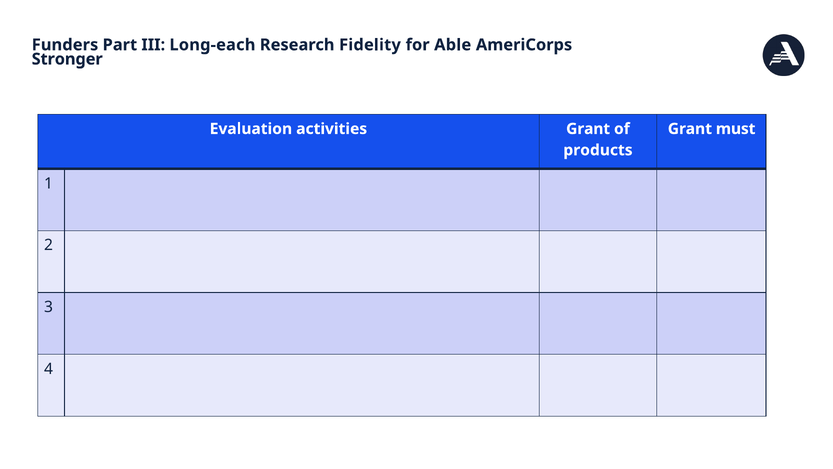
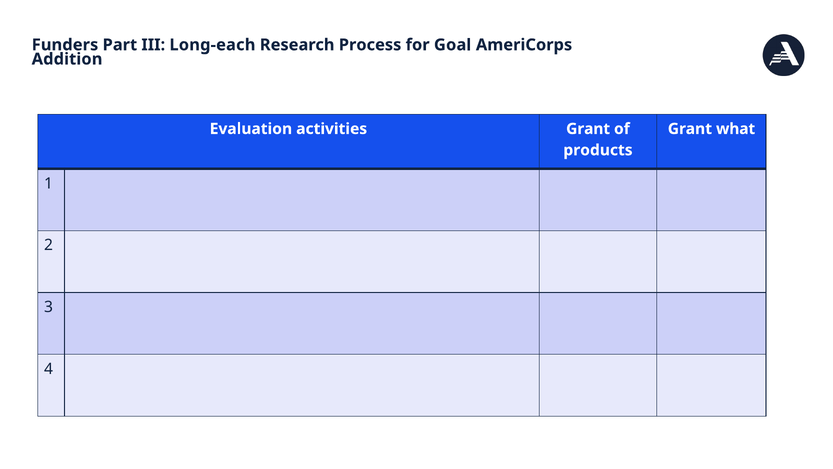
Fidelity: Fidelity -> Process
Able: Able -> Goal
Stronger: Stronger -> Addition
must: must -> what
